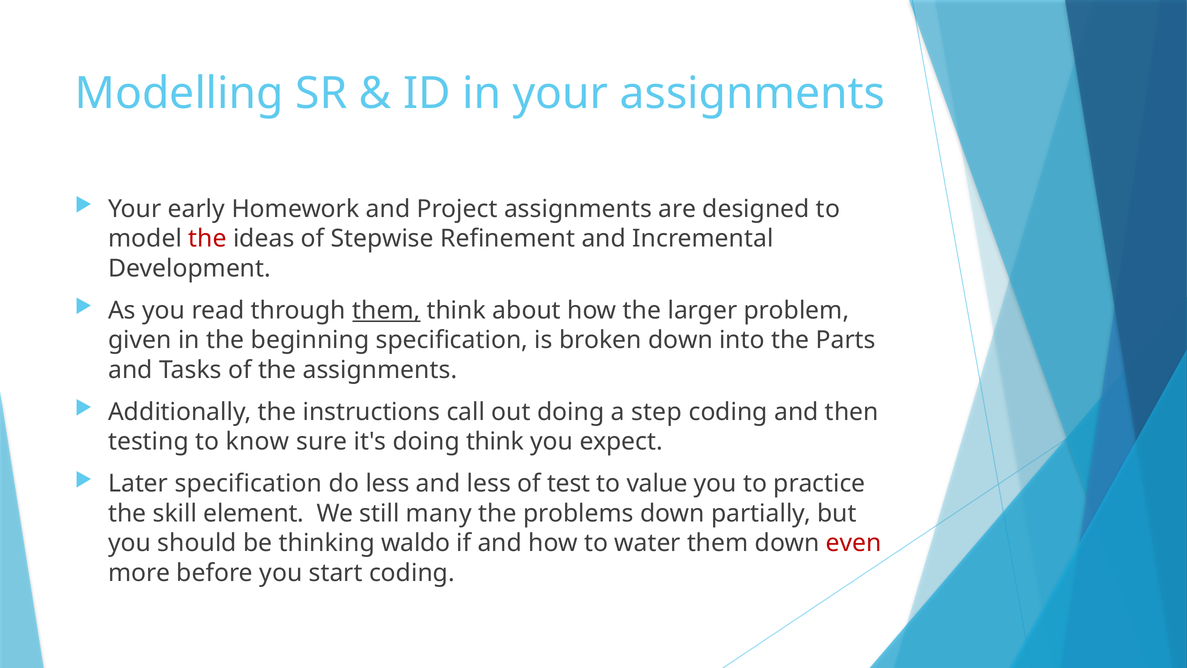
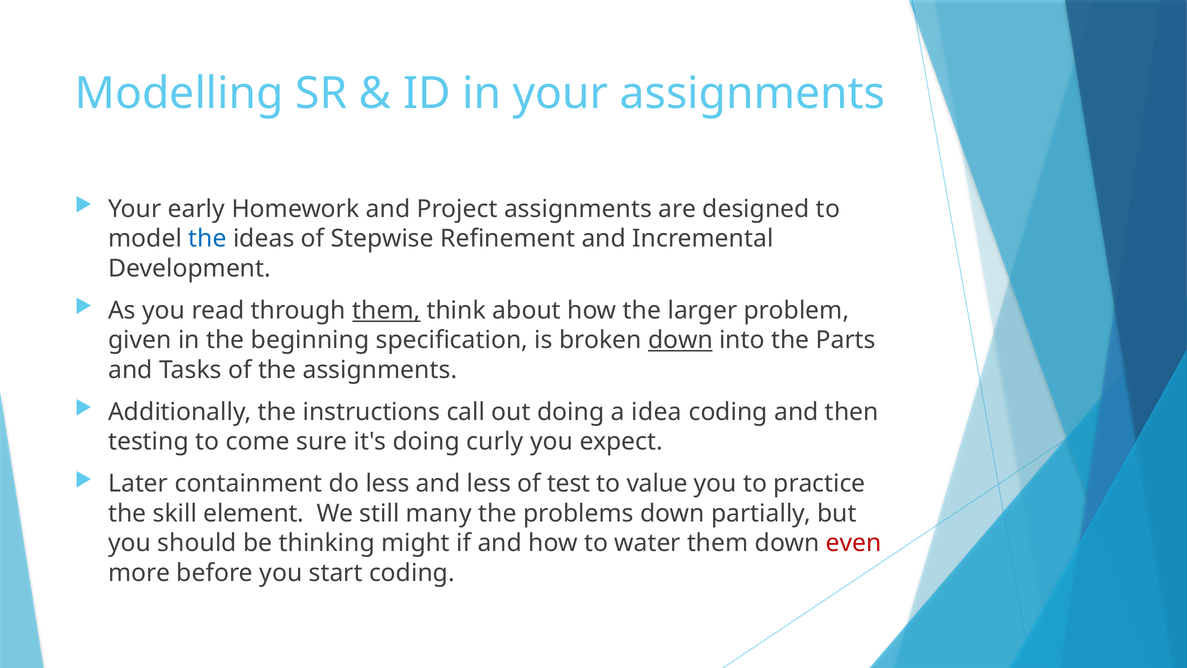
the at (207, 239) colour: red -> blue
down at (680, 340) underline: none -> present
step: step -> idea
know: know -> come
doing think: think -> curly
Later specification: specification -> containment
waldo: waldo -> might
